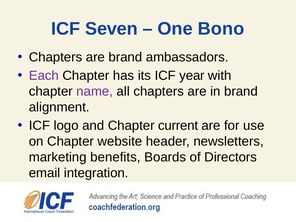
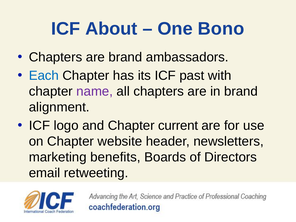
Seven: Seven -> About
Each colour: purple -> blue
year: year -> past
integration: integration -> retweeting
